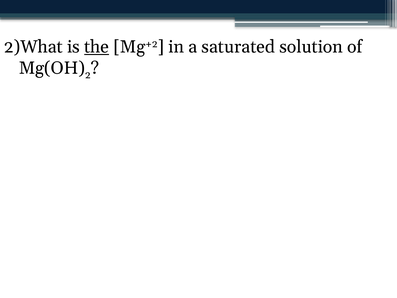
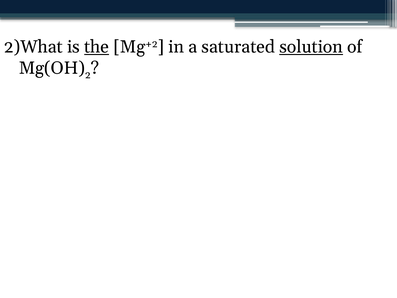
solution underline: none -> present
